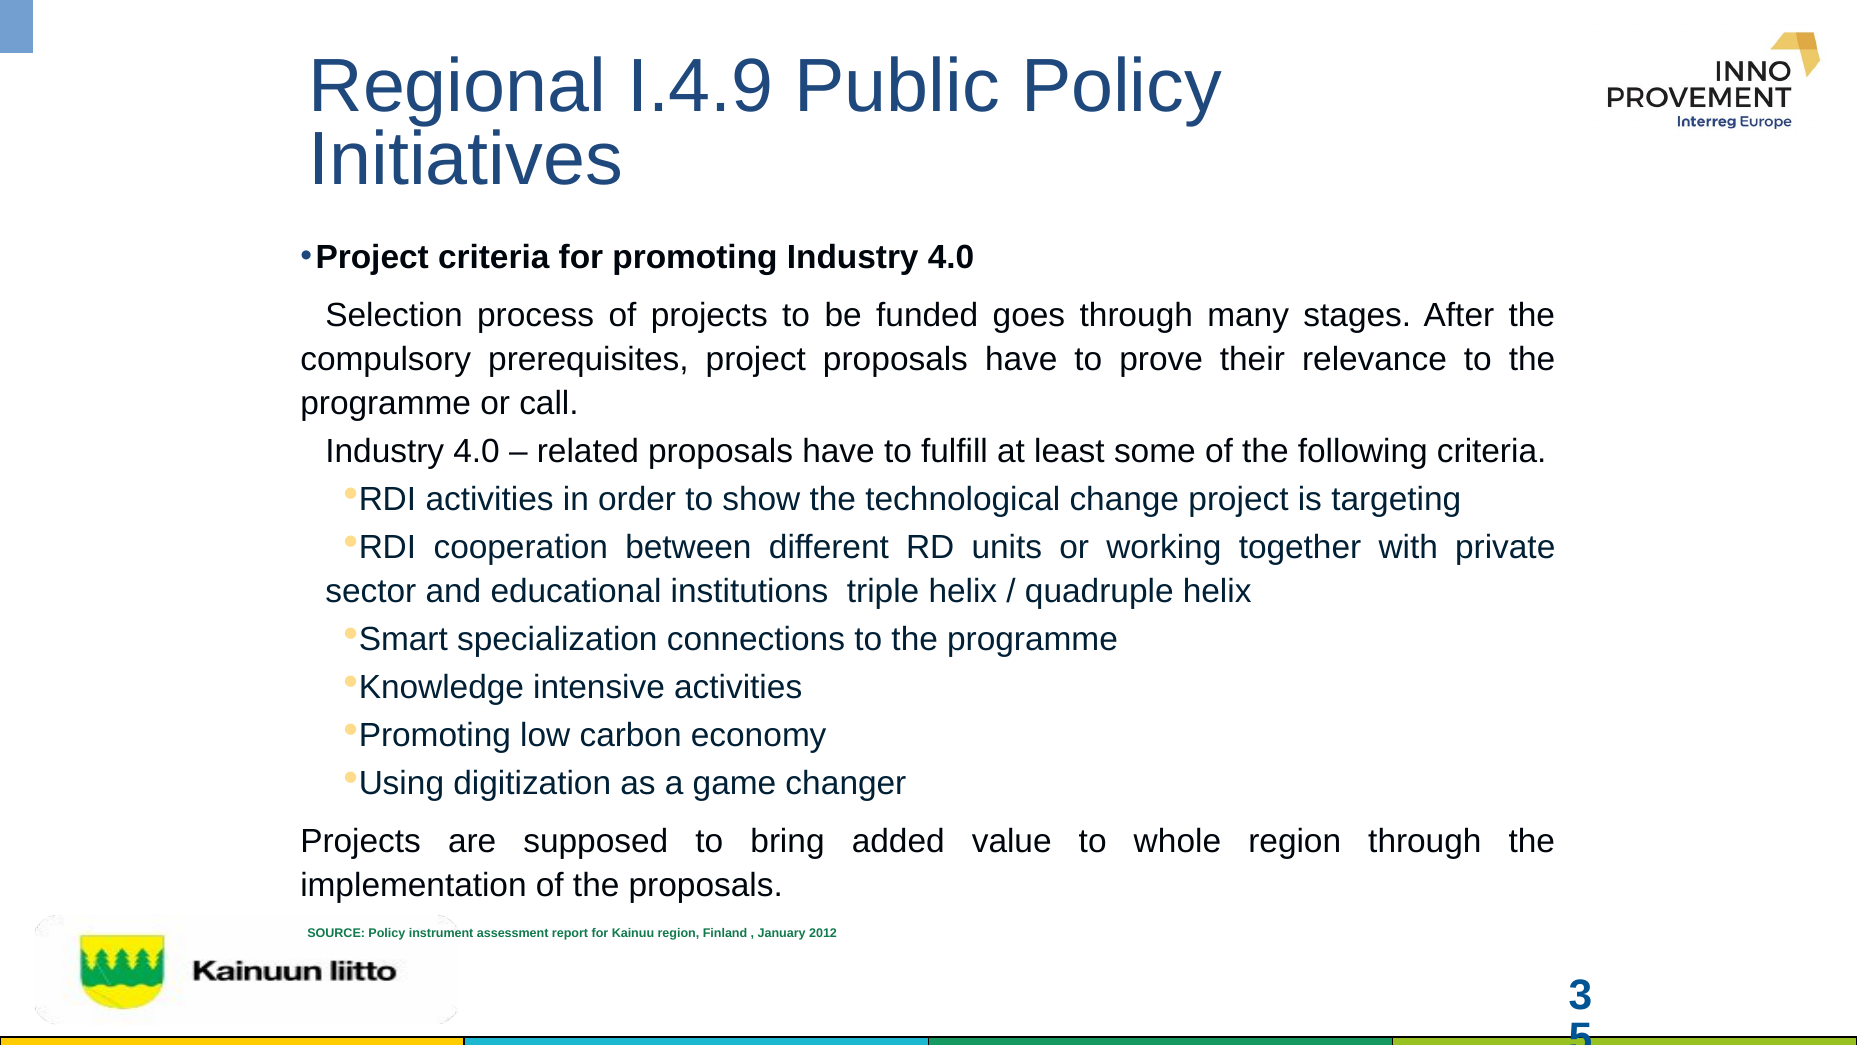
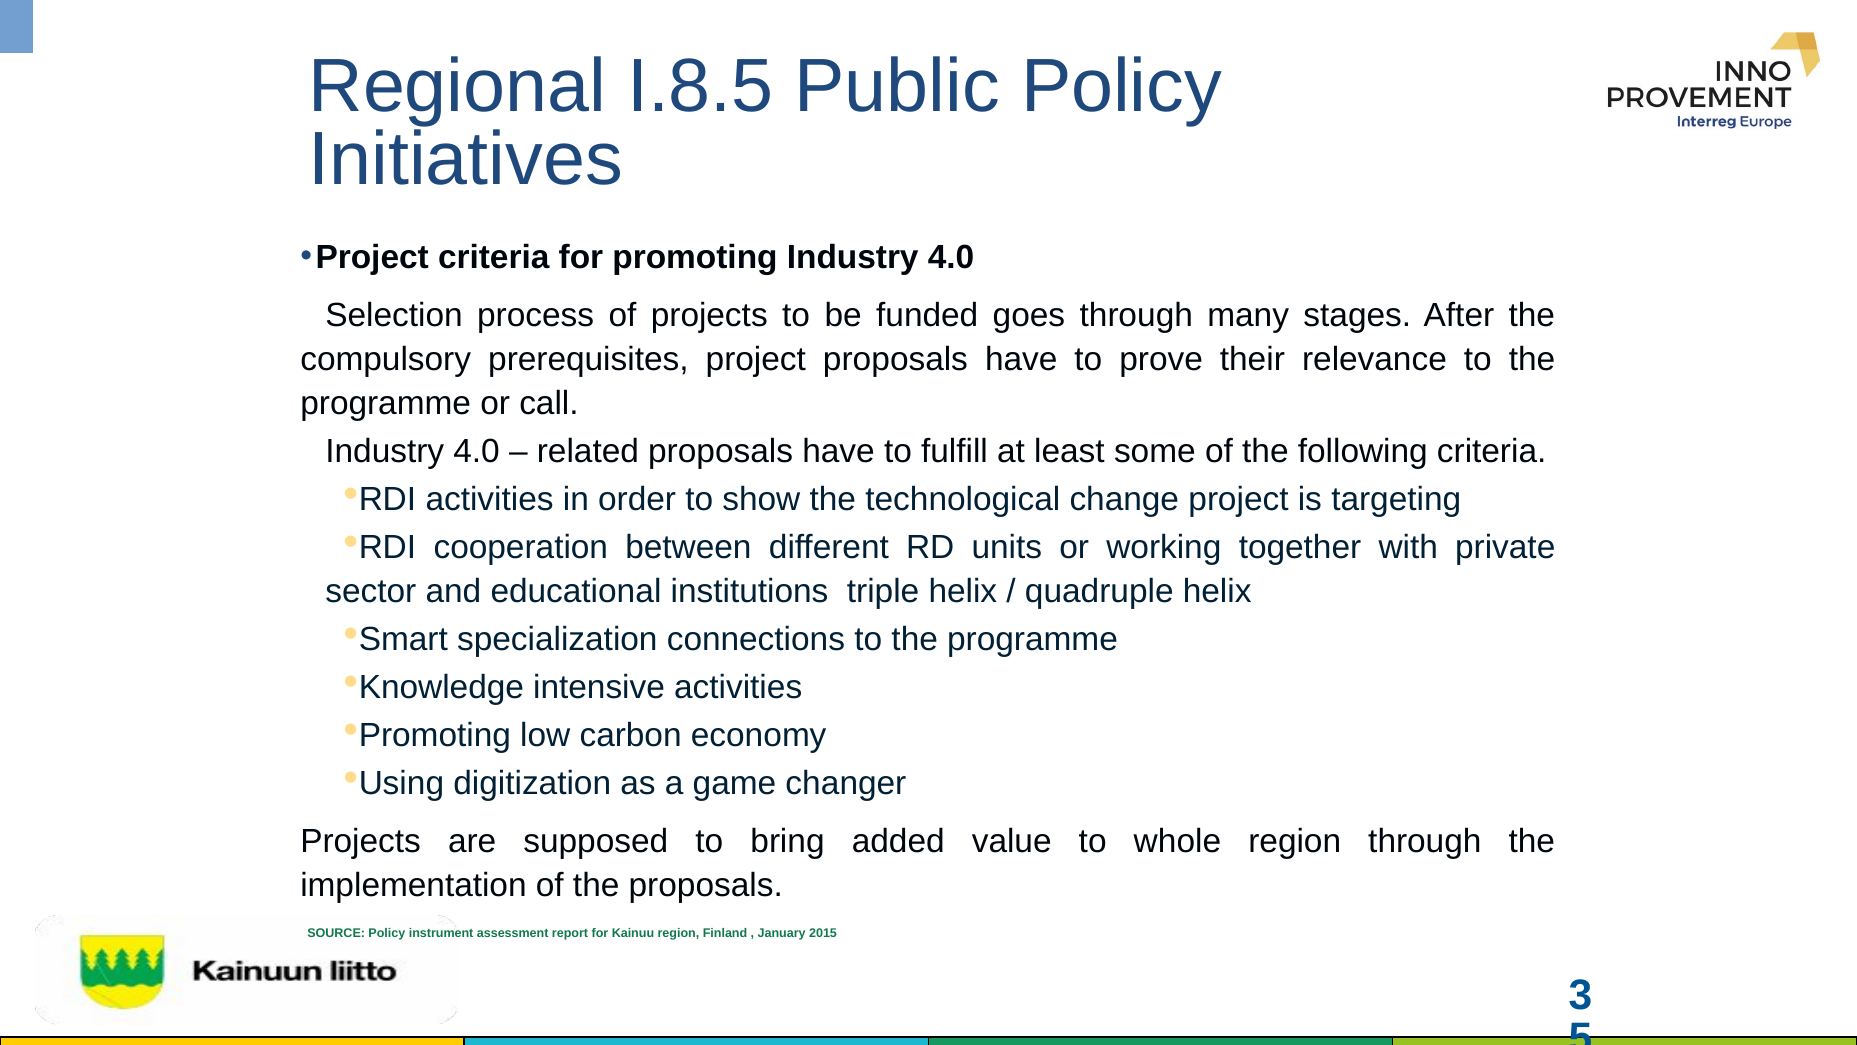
I.4.9: I.4.9 -> I.8.5
2012: 2012 -> 2015
